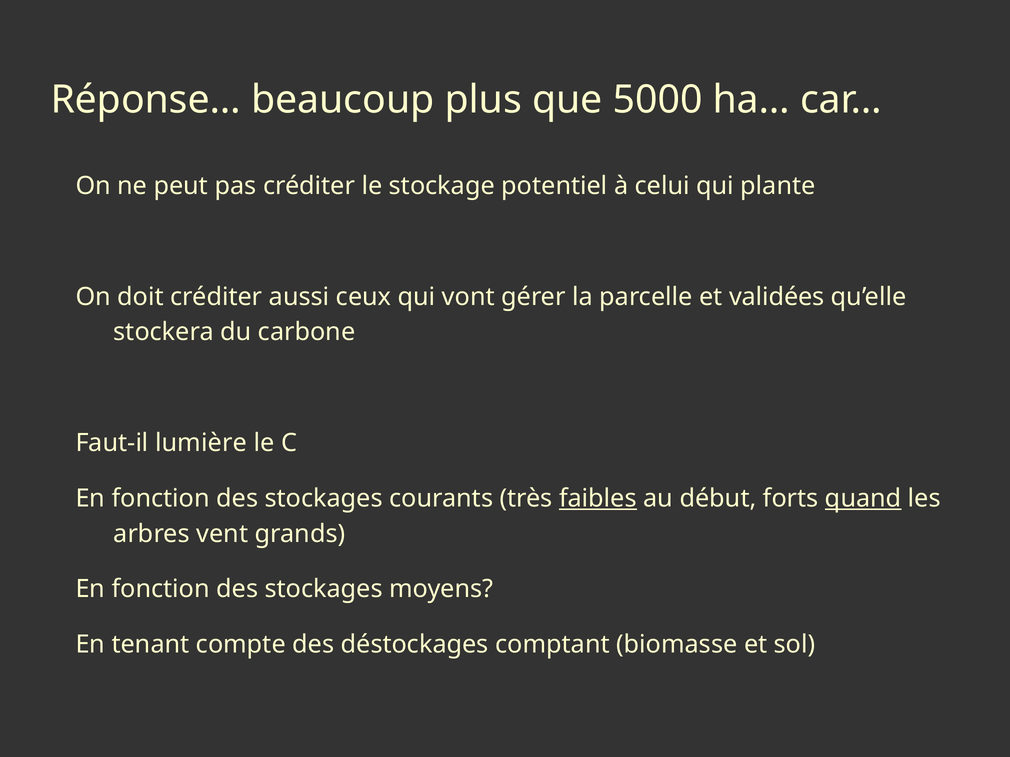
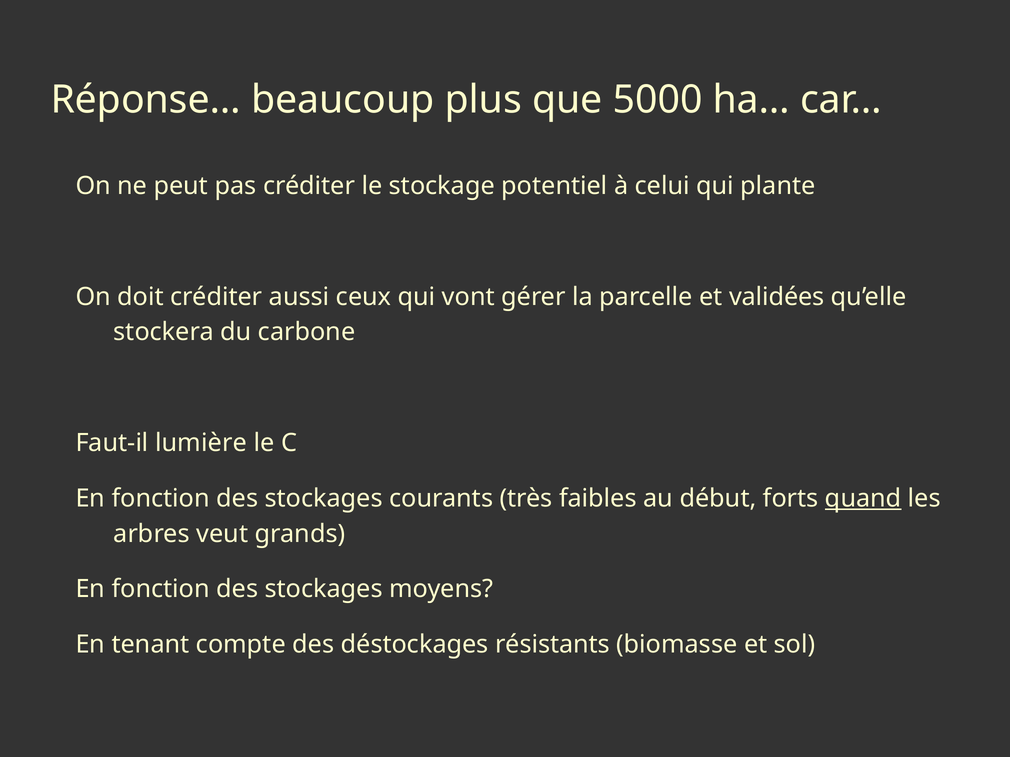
faibles underline: present -> none
vent: vent -> veut
comptant: comptant -> résistants
